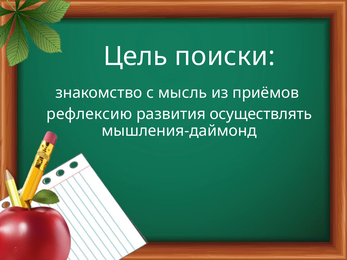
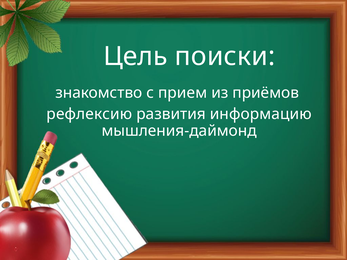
мысль: мысль -> прием
осуществлять: осуществлять -> информацию
